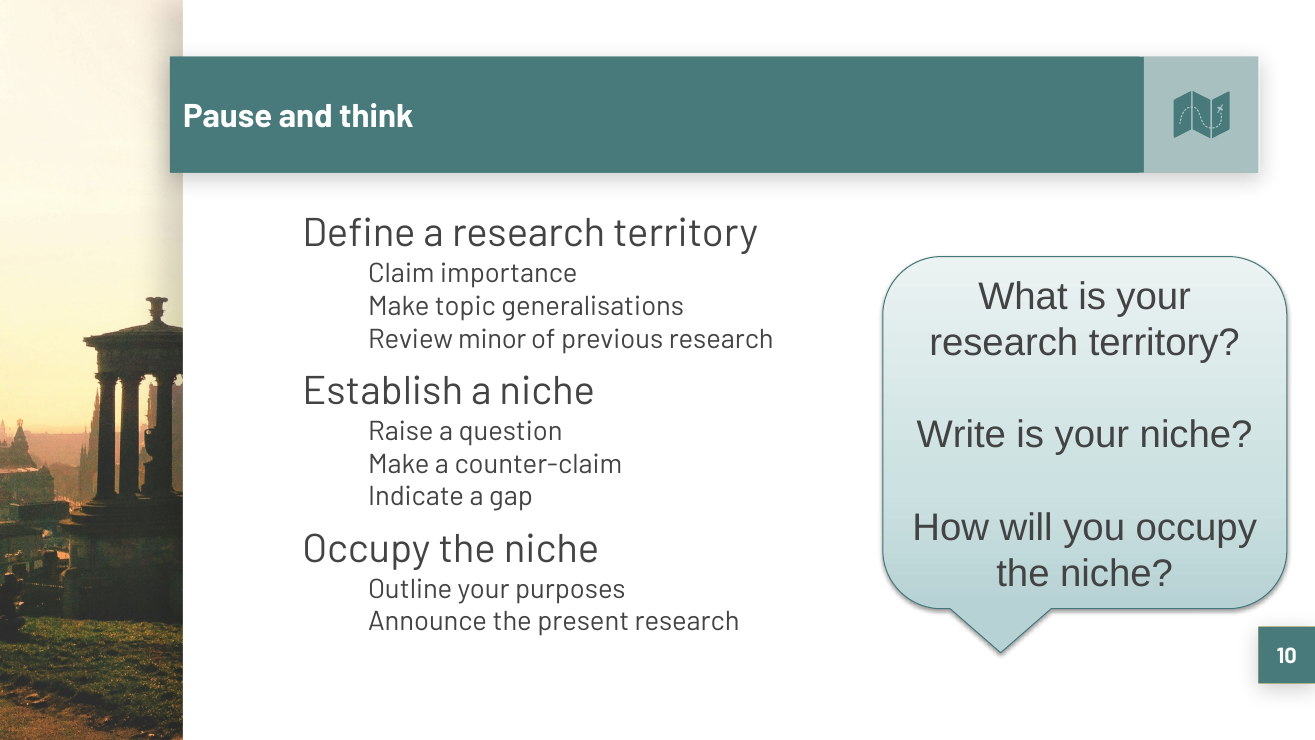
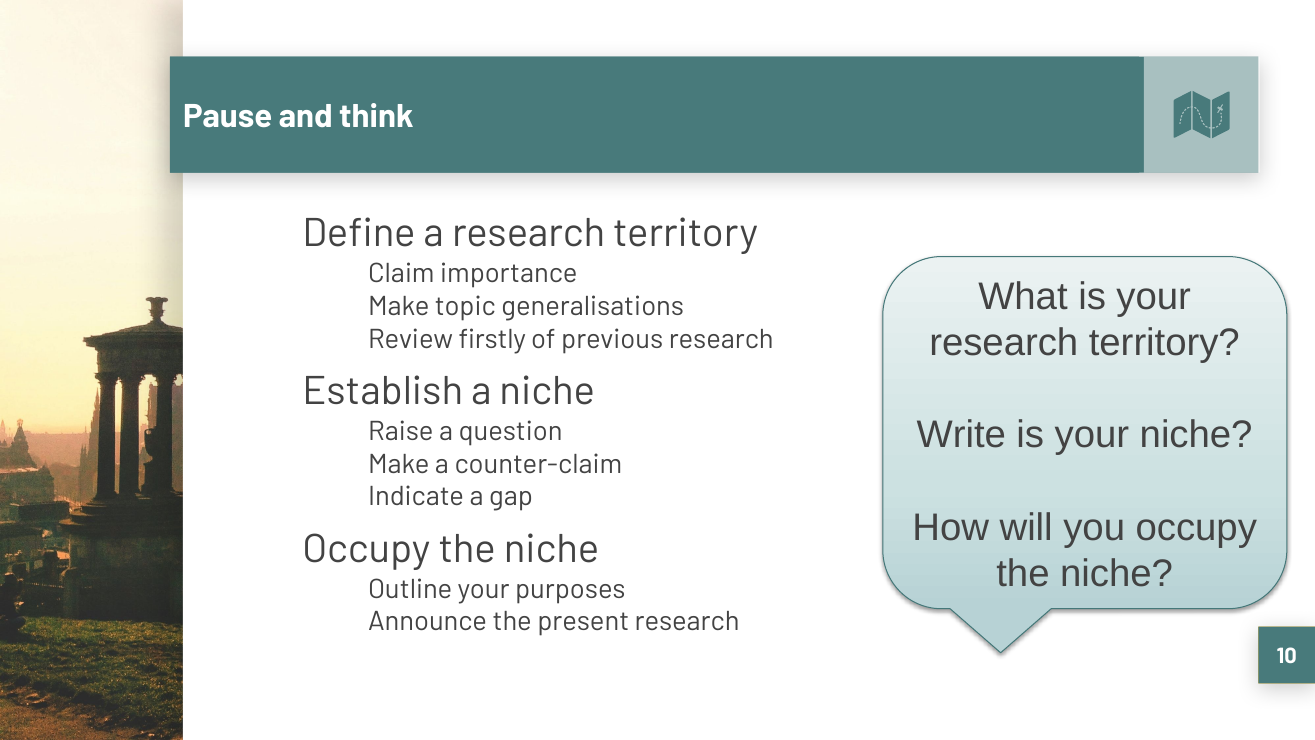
minor: minor -> firstly
